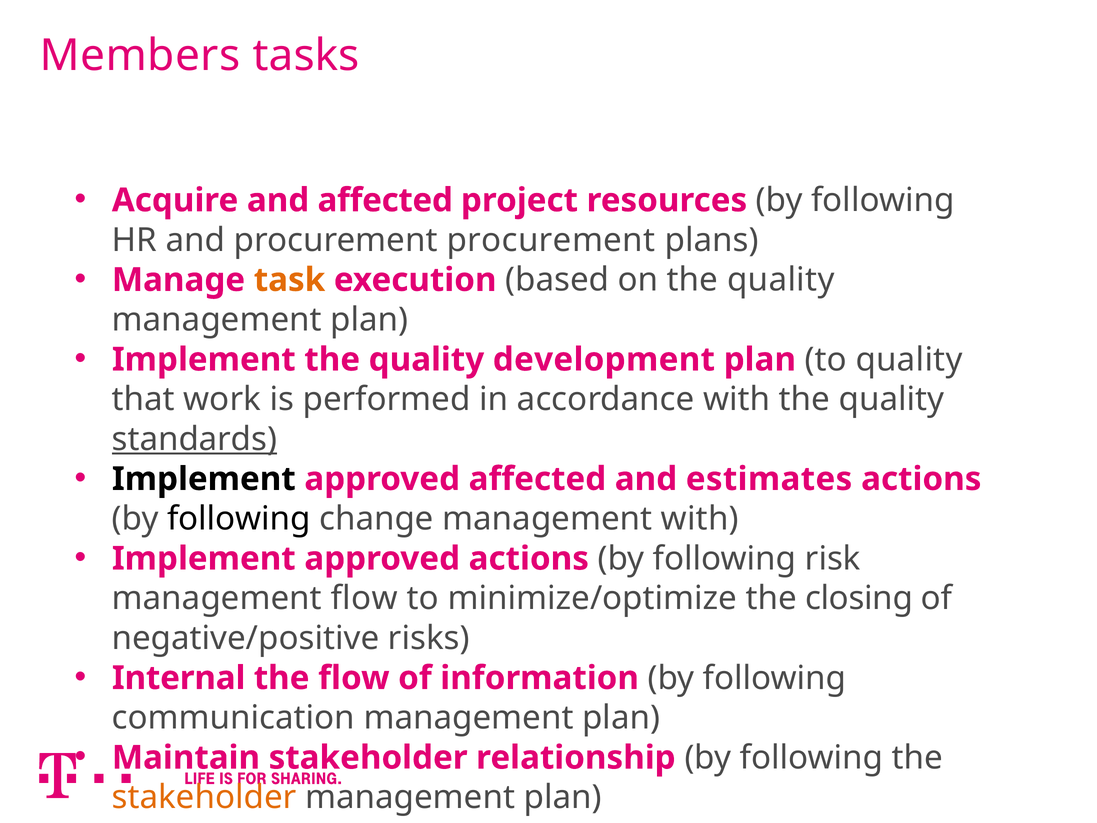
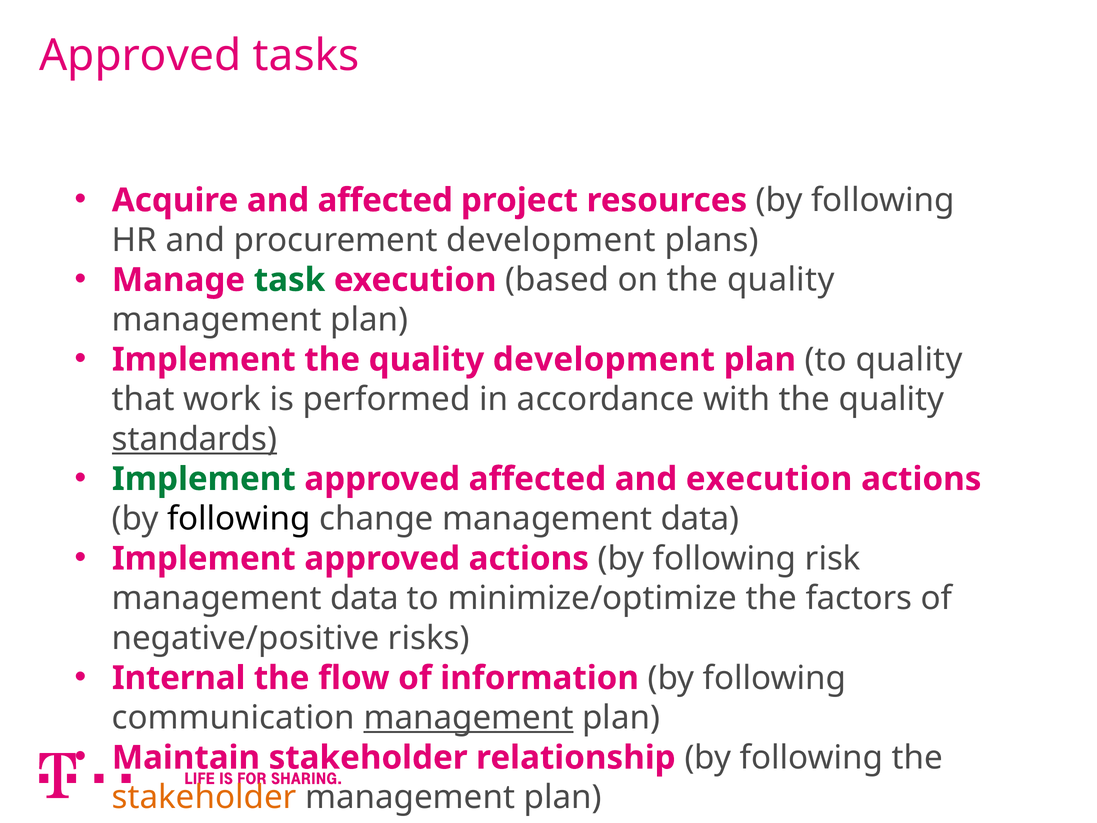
Members at (140, 56): Members -> Approved
procurement procurement: procurement -> development
task colour: orange -> green
Implement at (204, 479) colour: black -> green
and estimates: estimates -> execution
change management with: with -> data
flow at (364, 598): flow -> data
closing: closing -> factors
management at (469, 718) underline: none -> present
